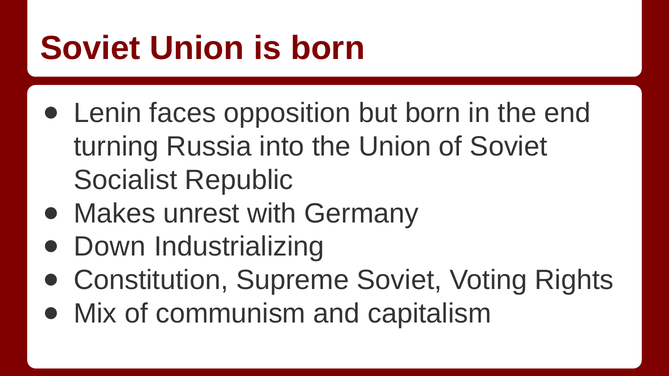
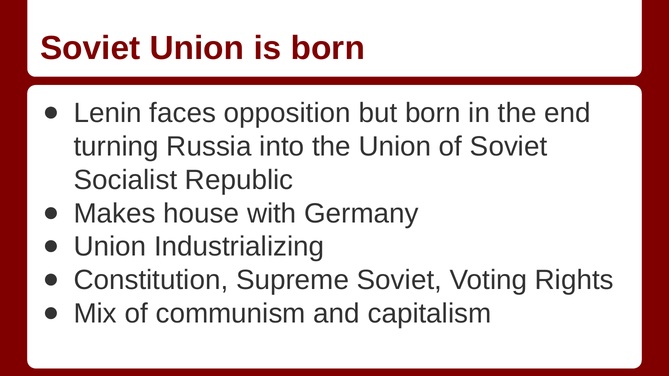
unrest: unrest -> house
Down at (110, 247): Down -> Union
